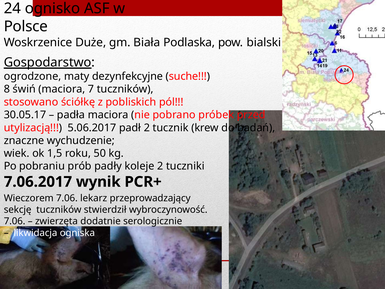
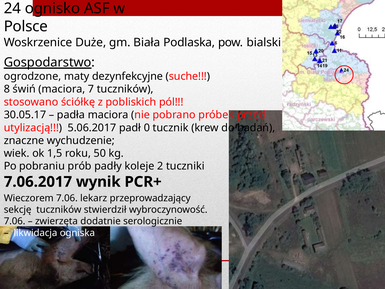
padł 2: 2 -> 0
